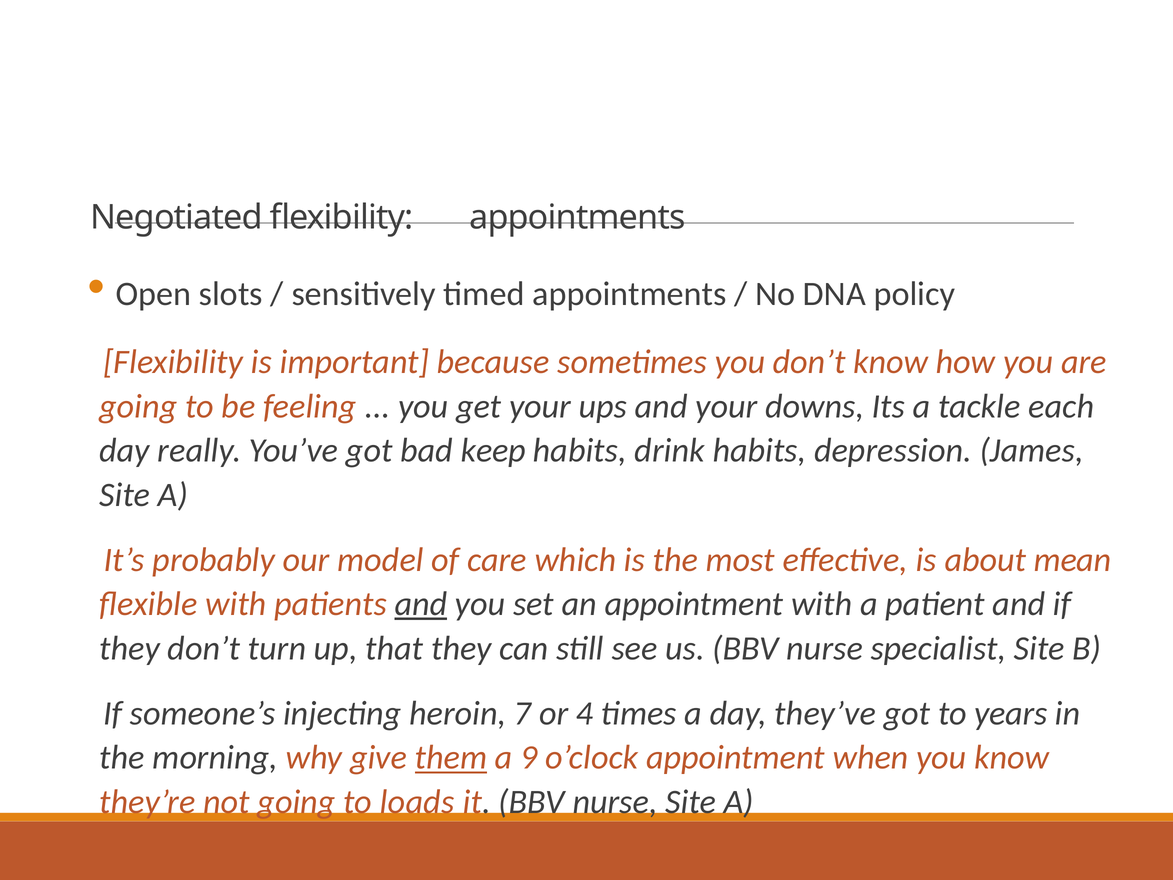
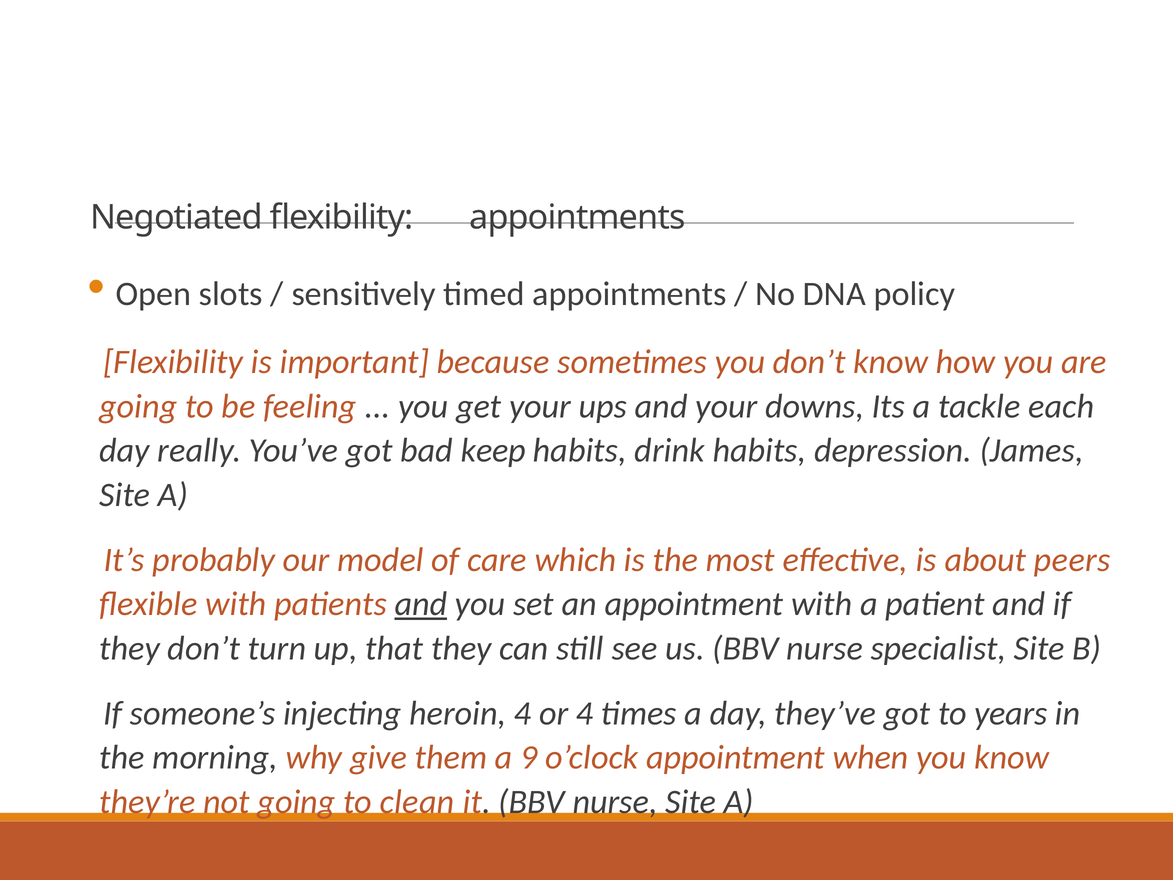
mean: mean -> peers
heroin 7: 7 -> 4
them underline: present -> none
loads: loads -> clean
